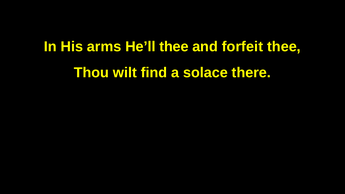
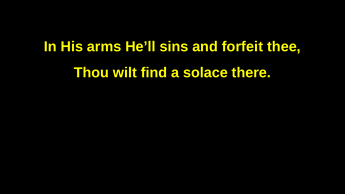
He’ll thee: thee -> sins
